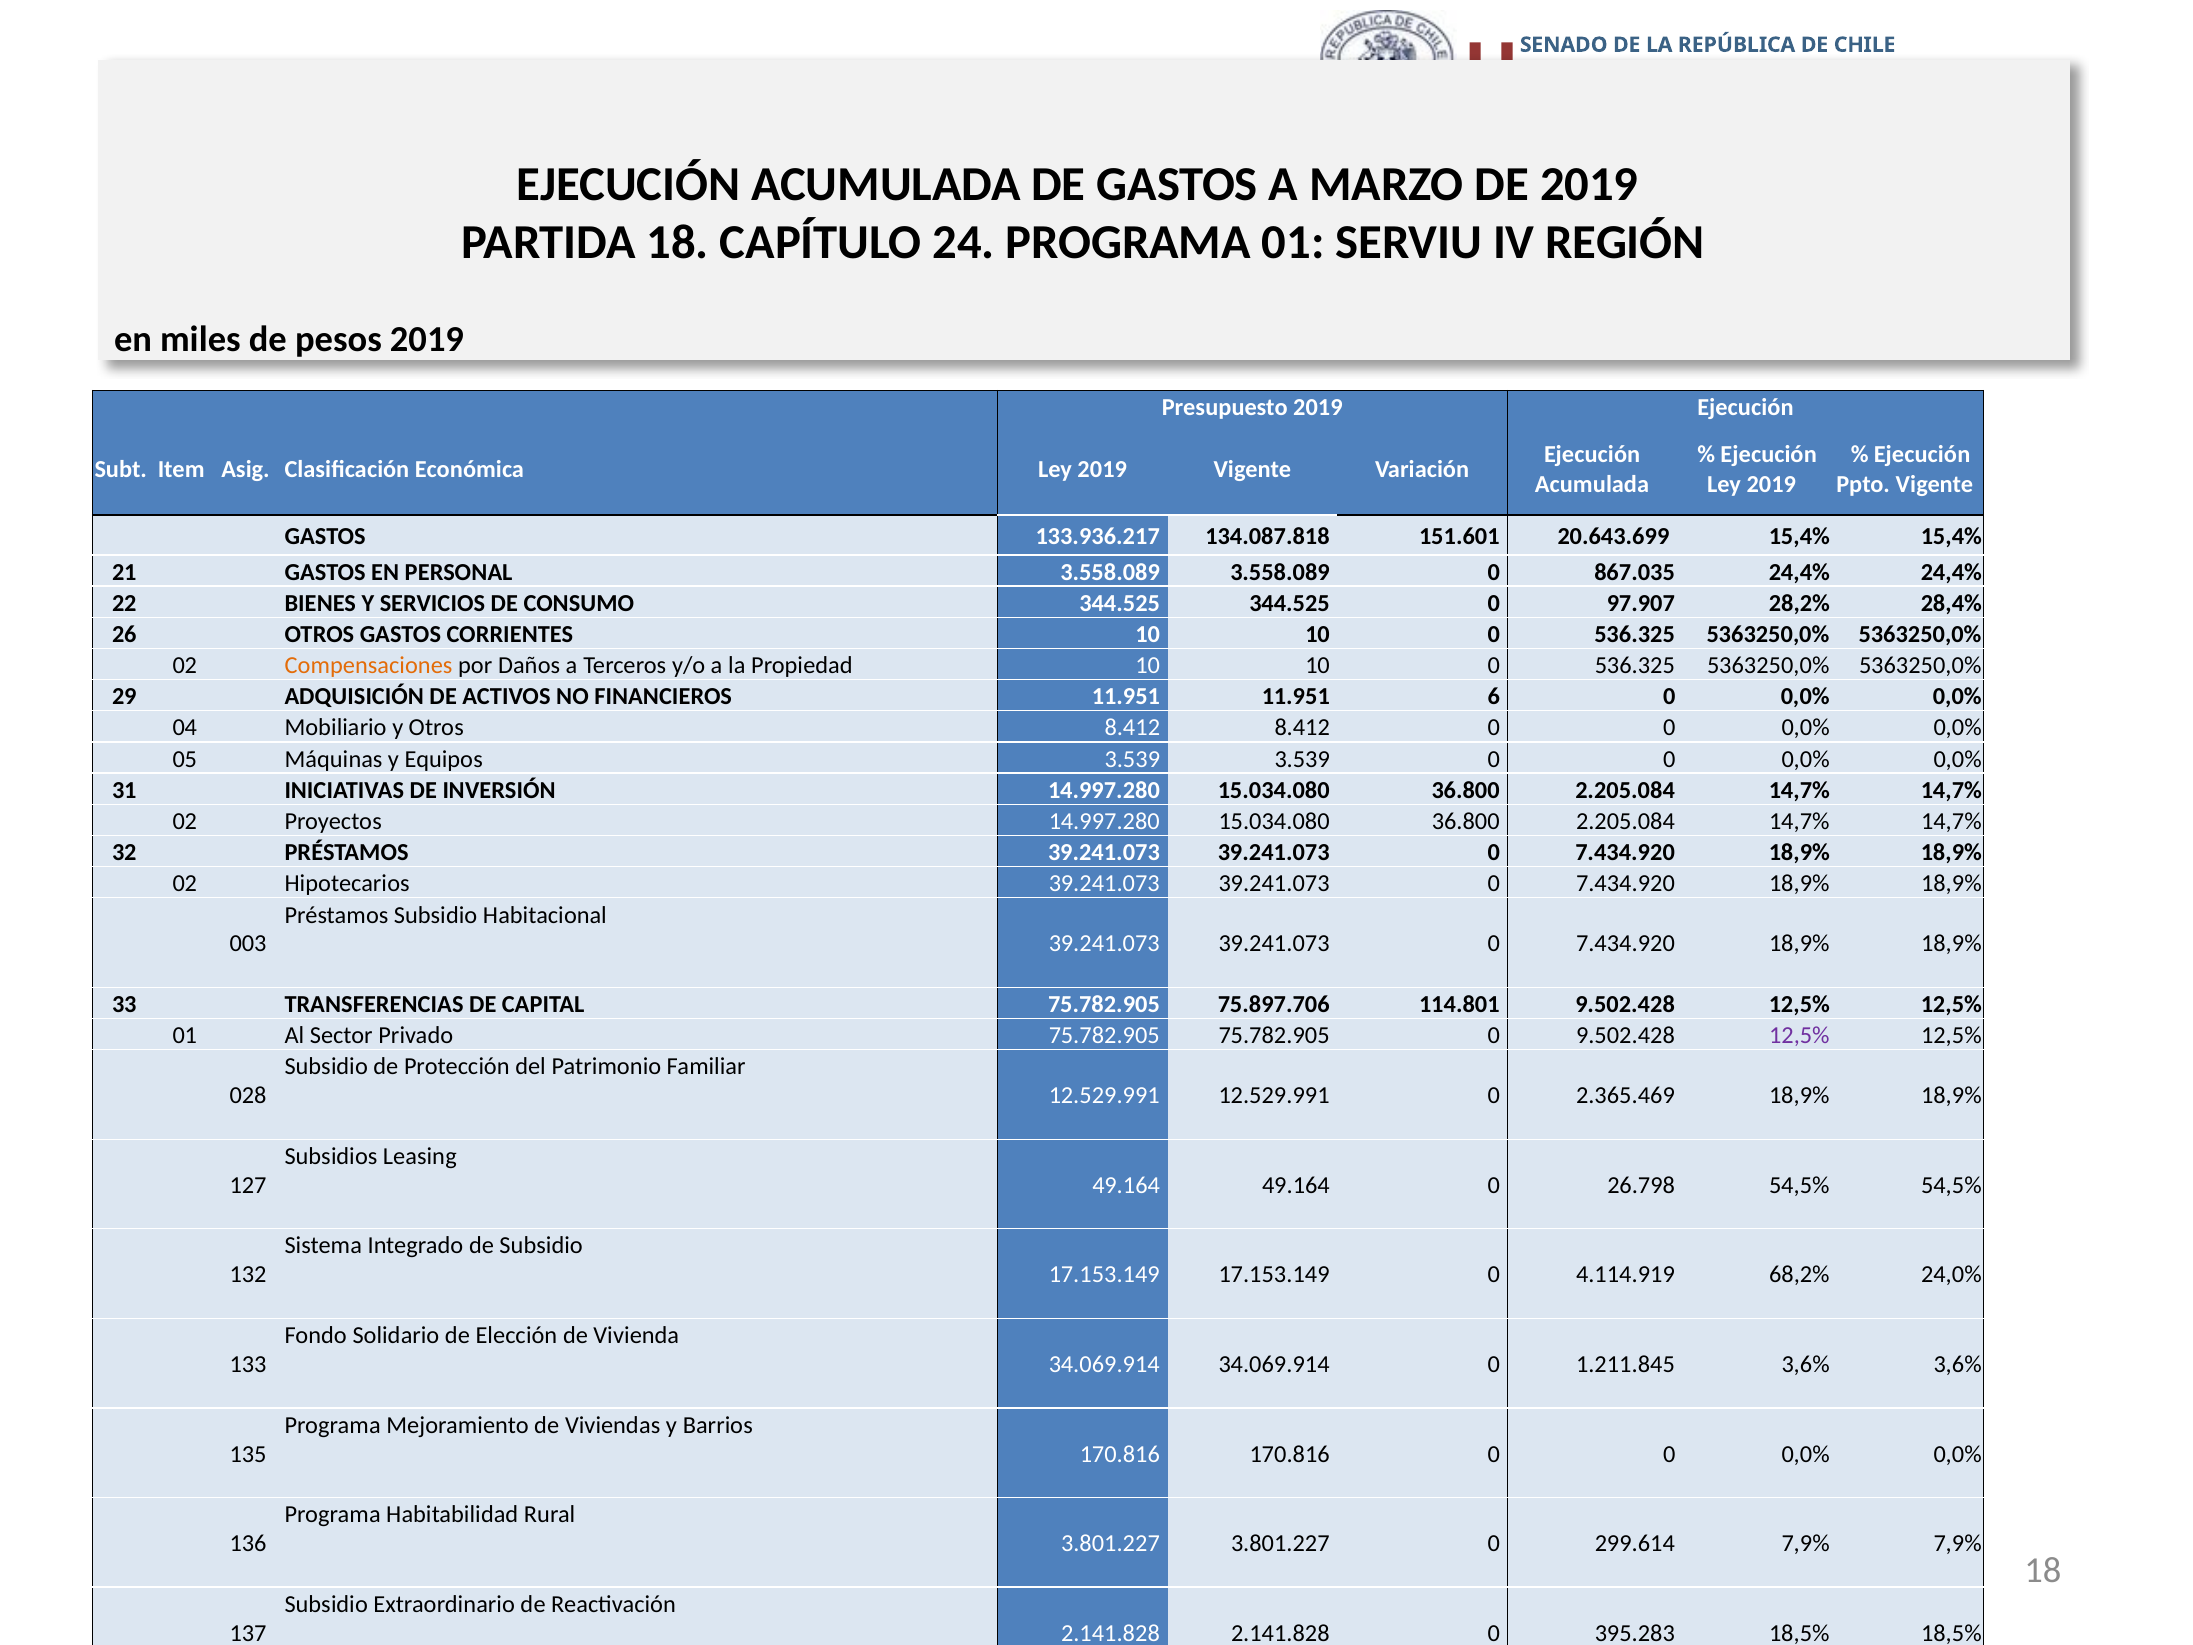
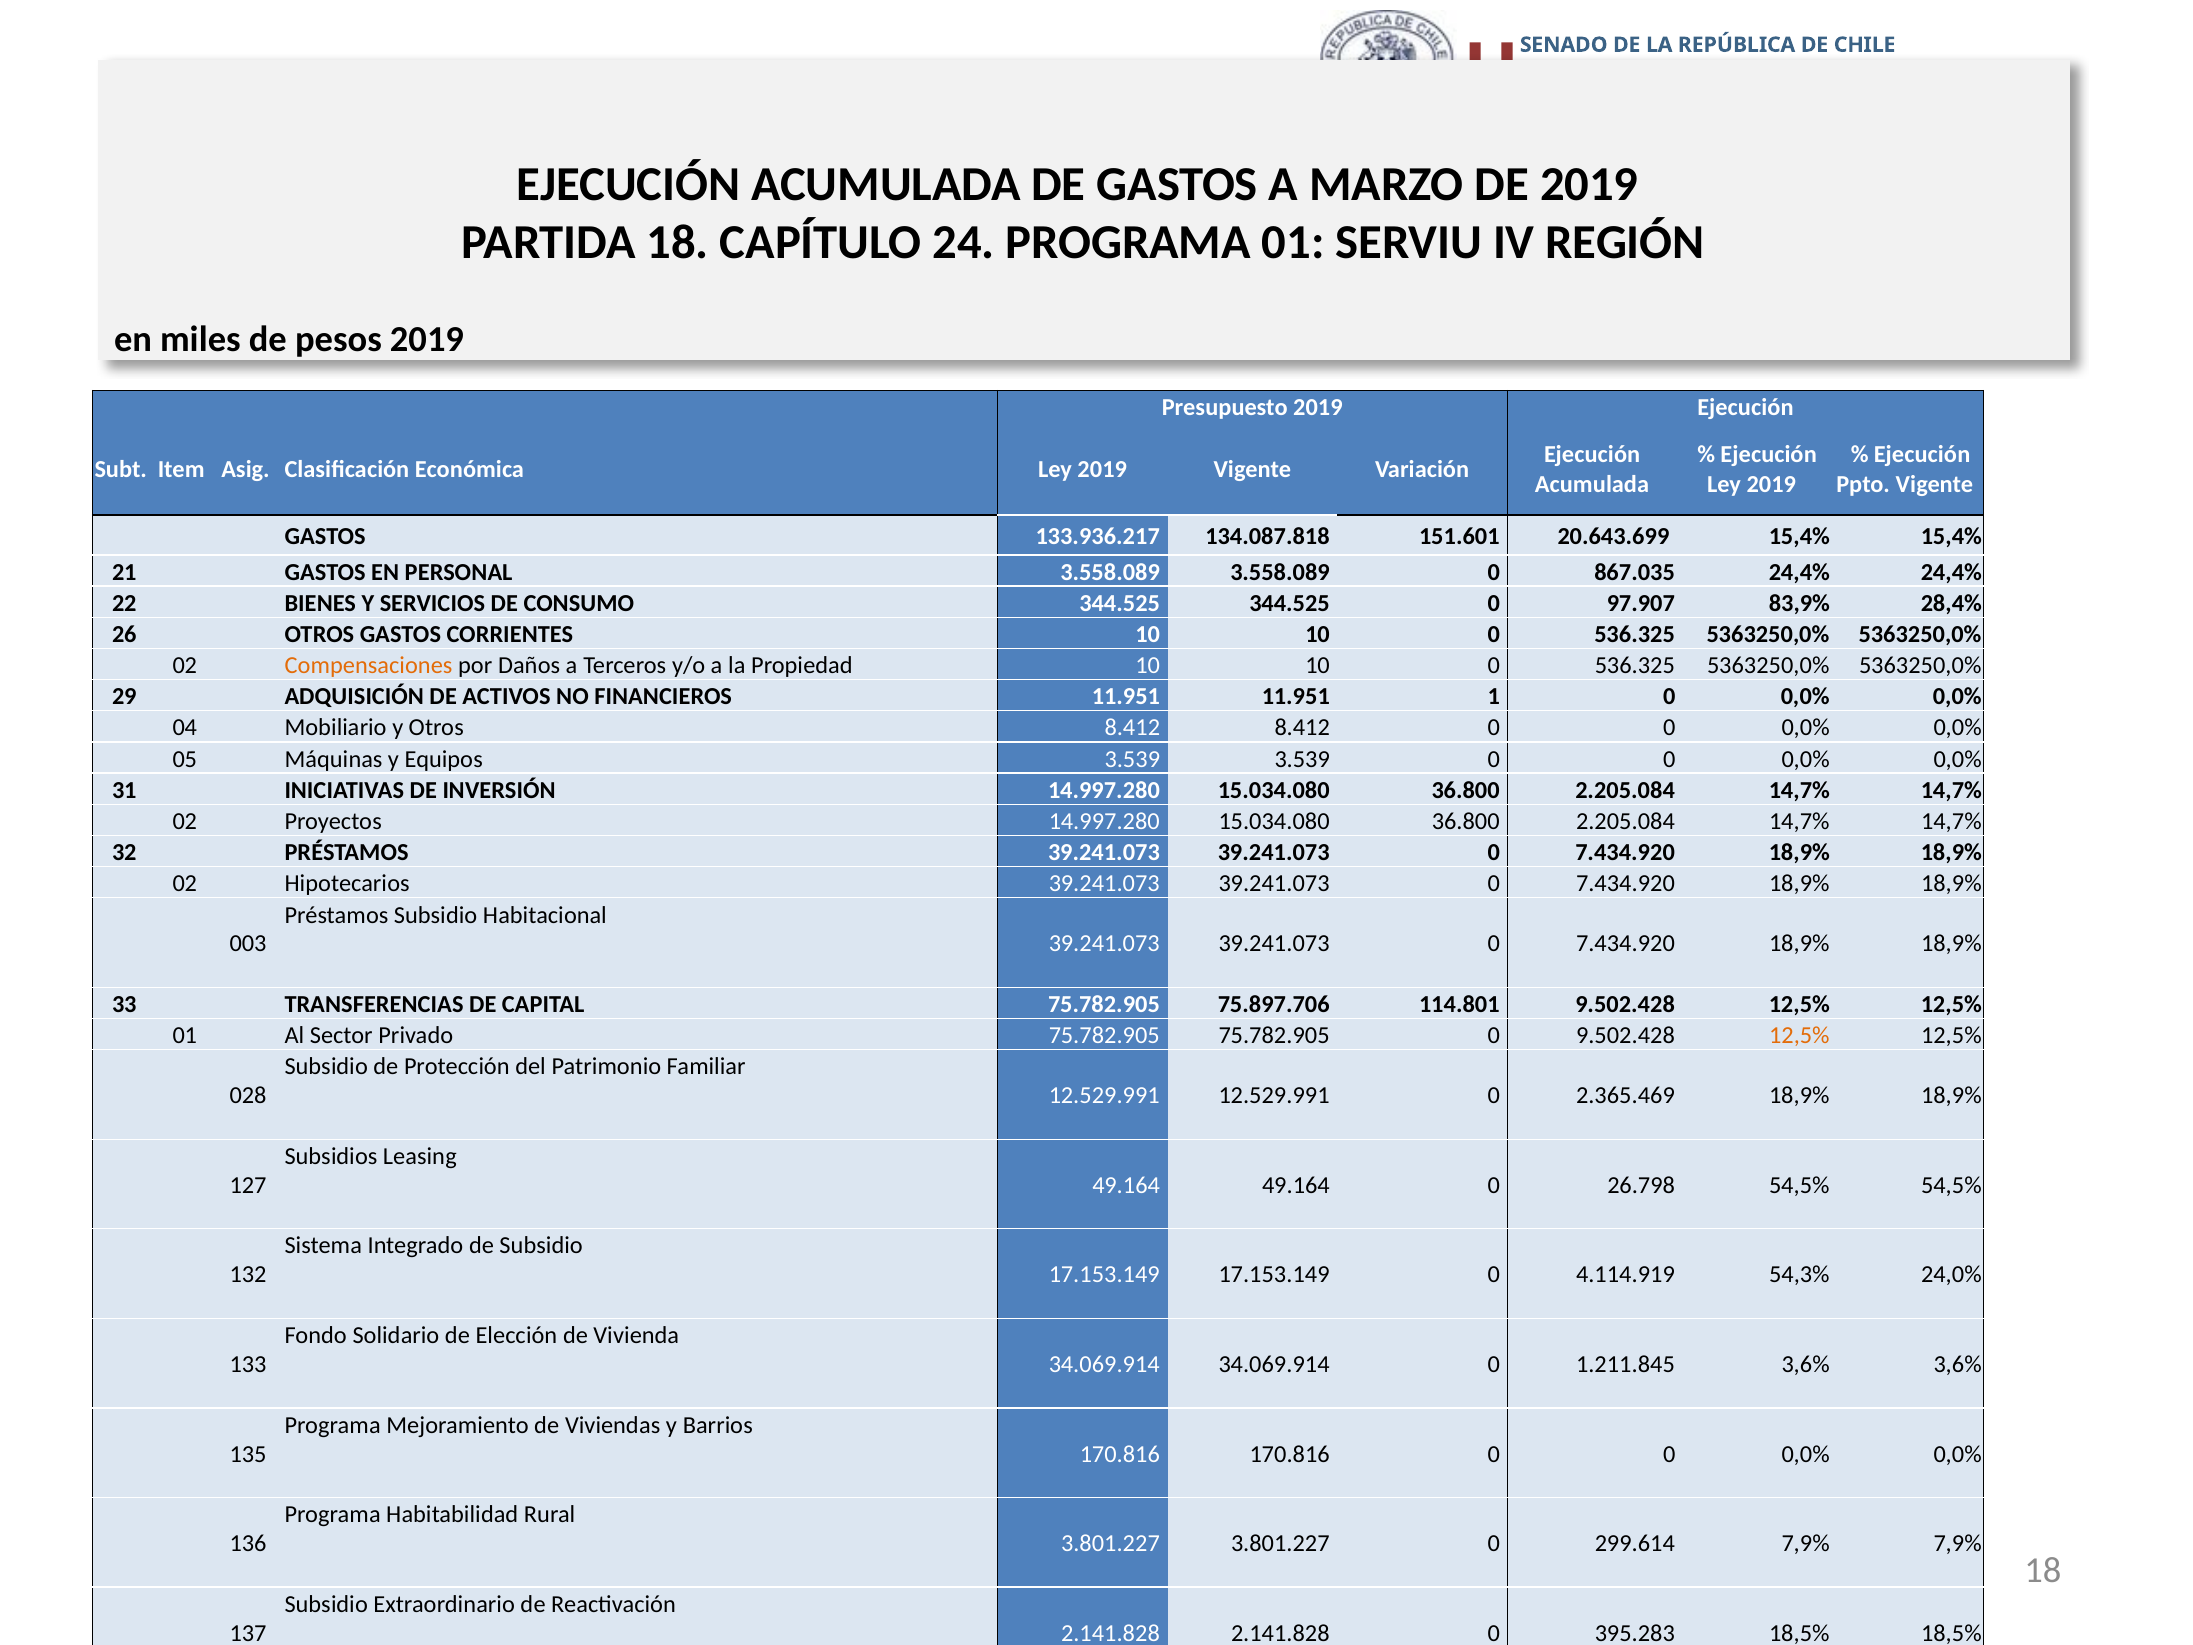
28,2%: 28,2% -> 83,9%
6: 6 -> 1
12,5% at (1799, 1036) colour: purple -> orange
68,2%: 68,2% -> 54,3%
